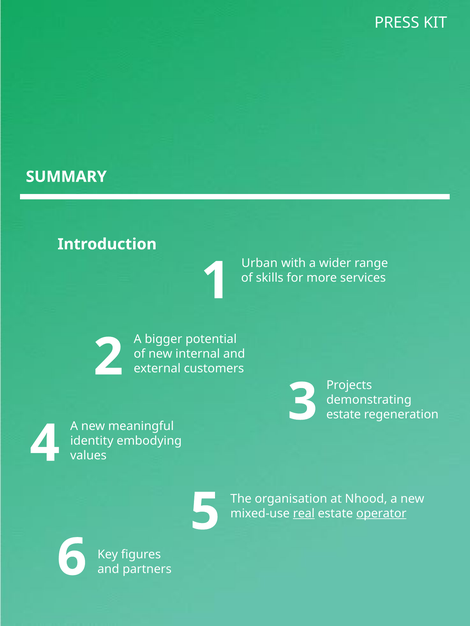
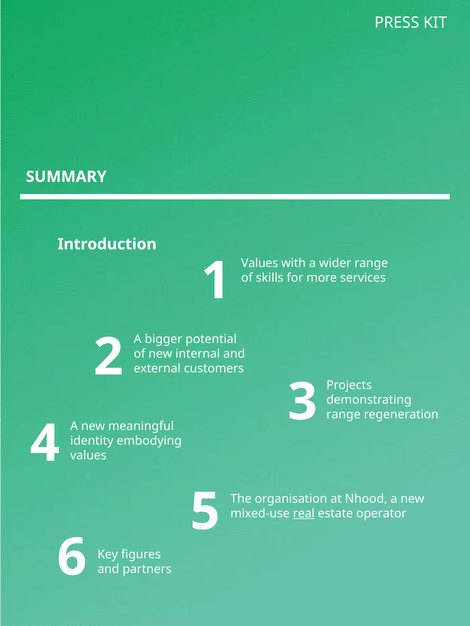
Urban at (259, 264): Urban -> Values
estate at (344, 415): estate -> range
operator underline: present -> none
